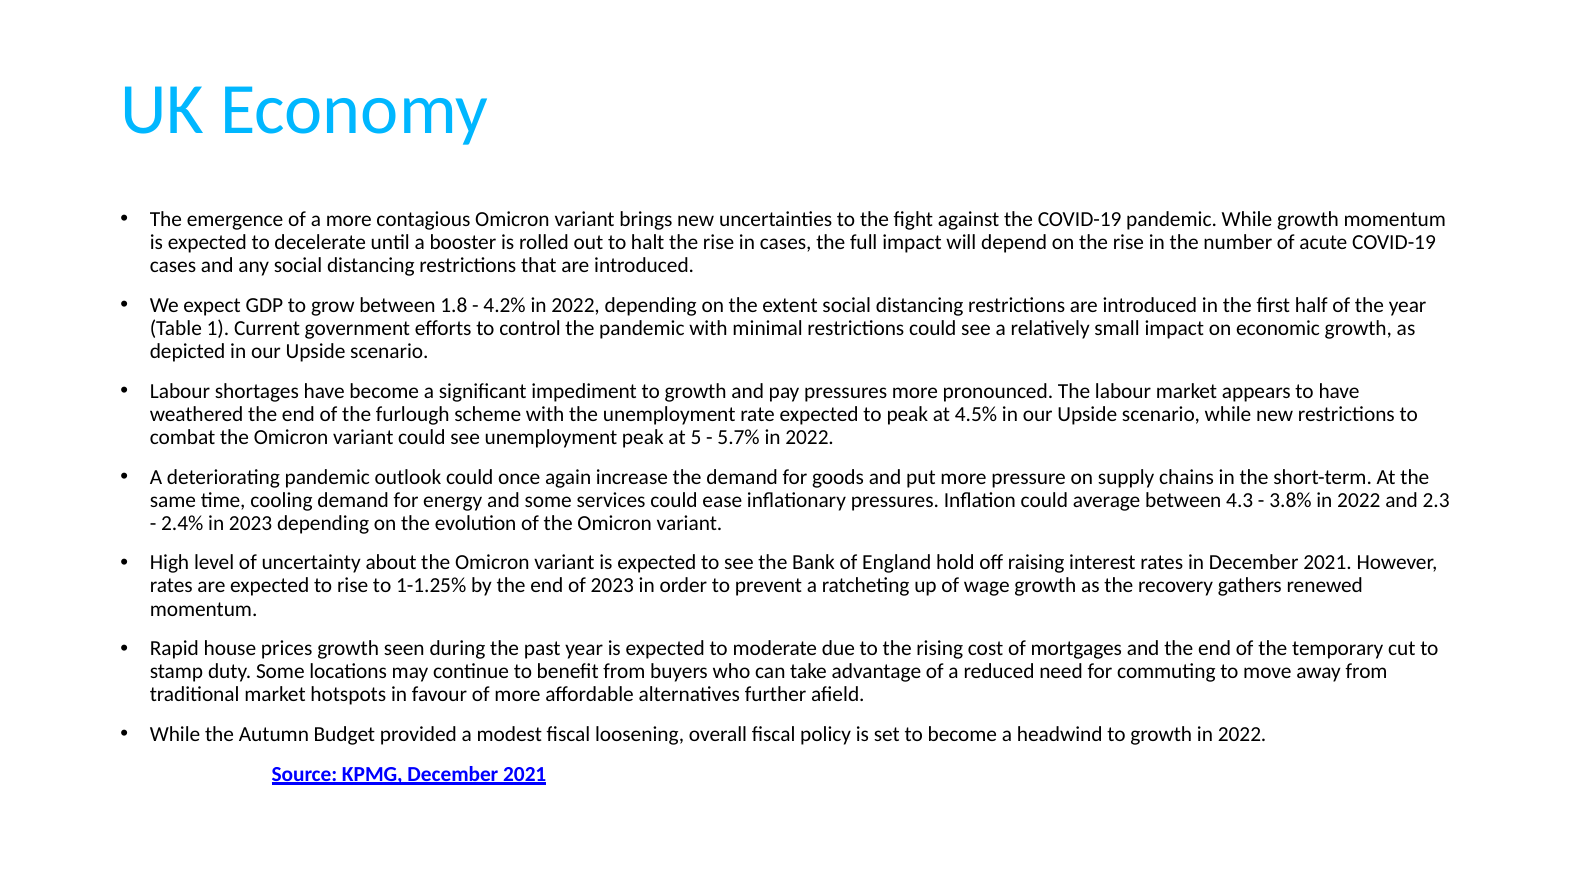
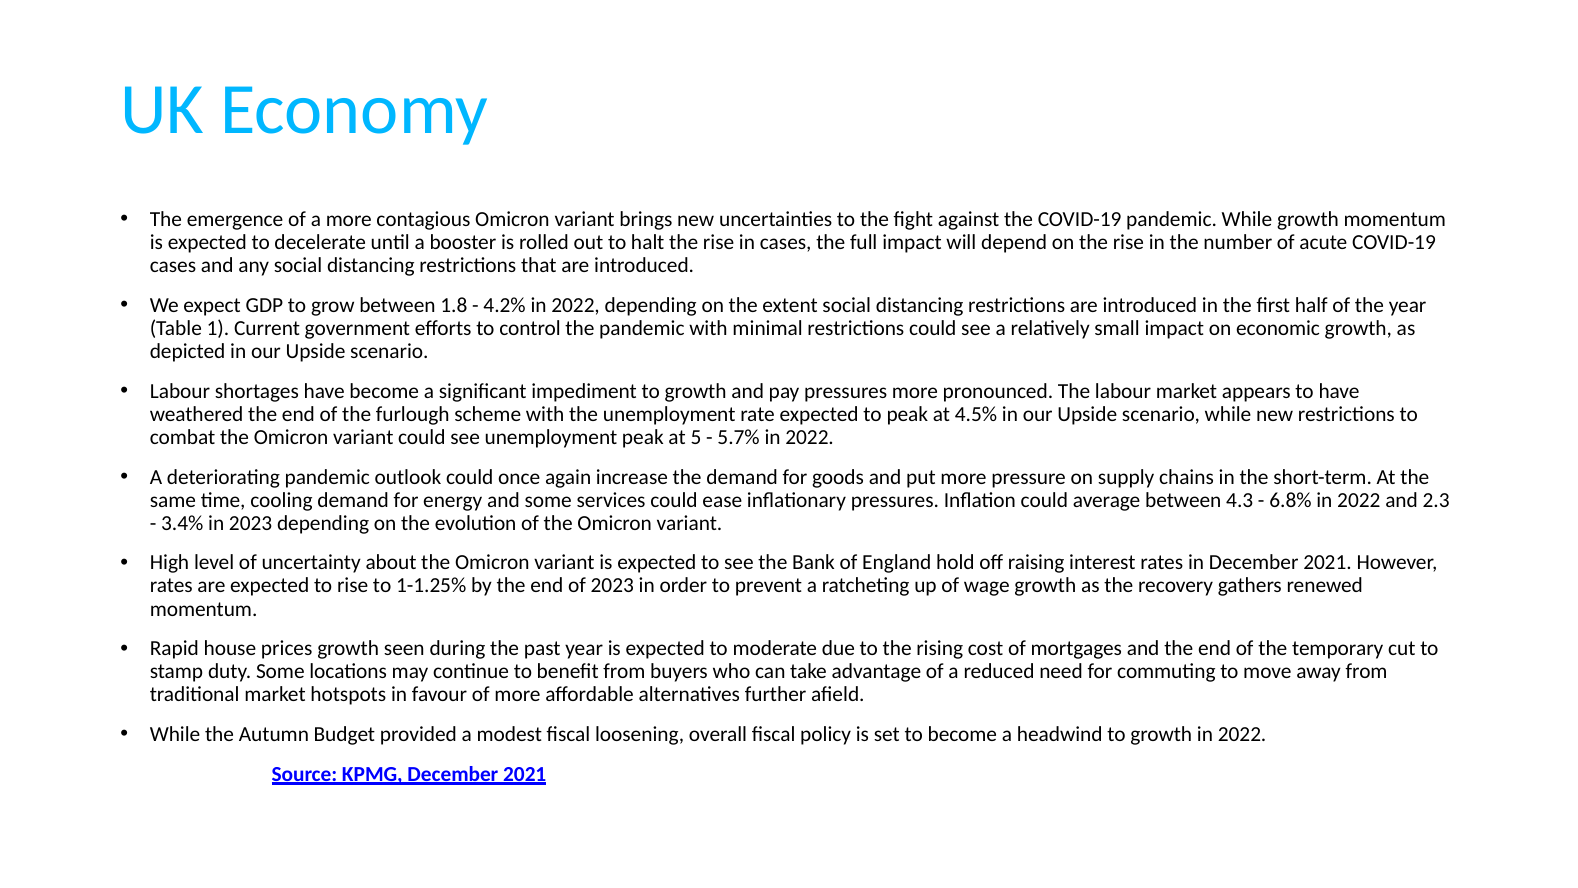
3.8%: 3.8% -> 6.8%
2.4%: 2.4% -> 3.4%
